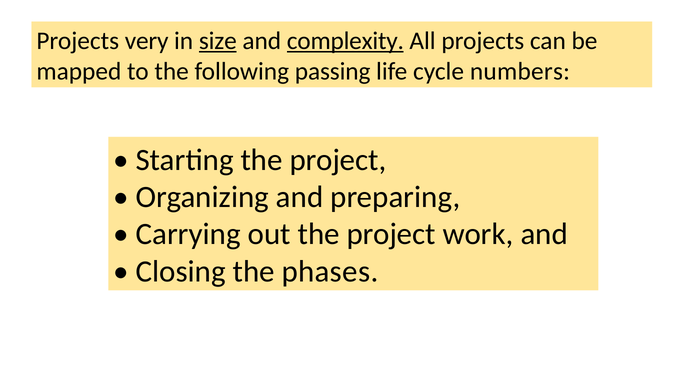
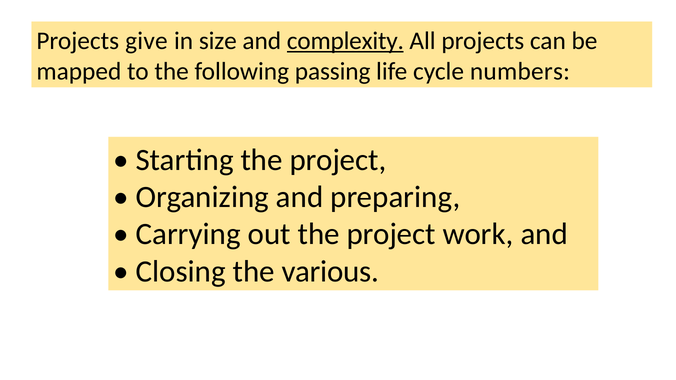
very: very -> give
size underline: present -> none
phases: phases -> various
